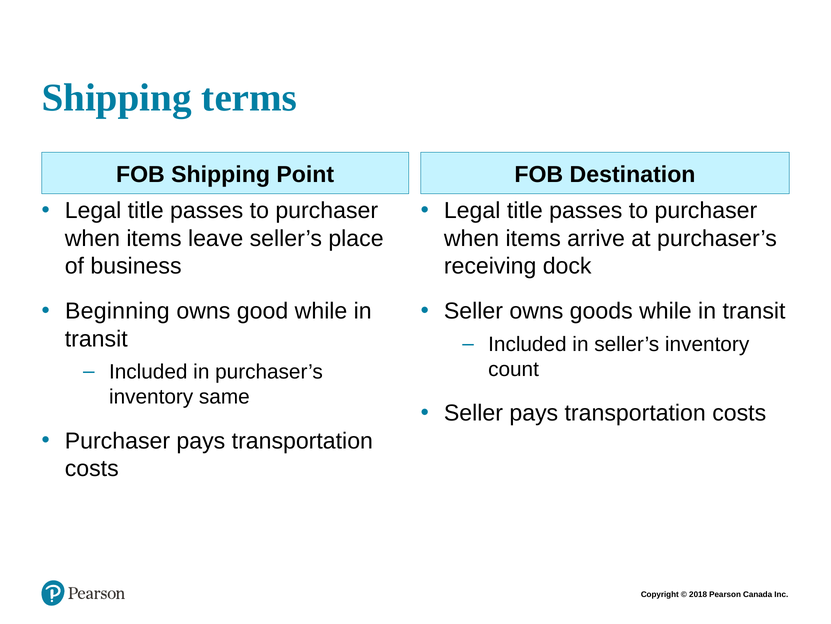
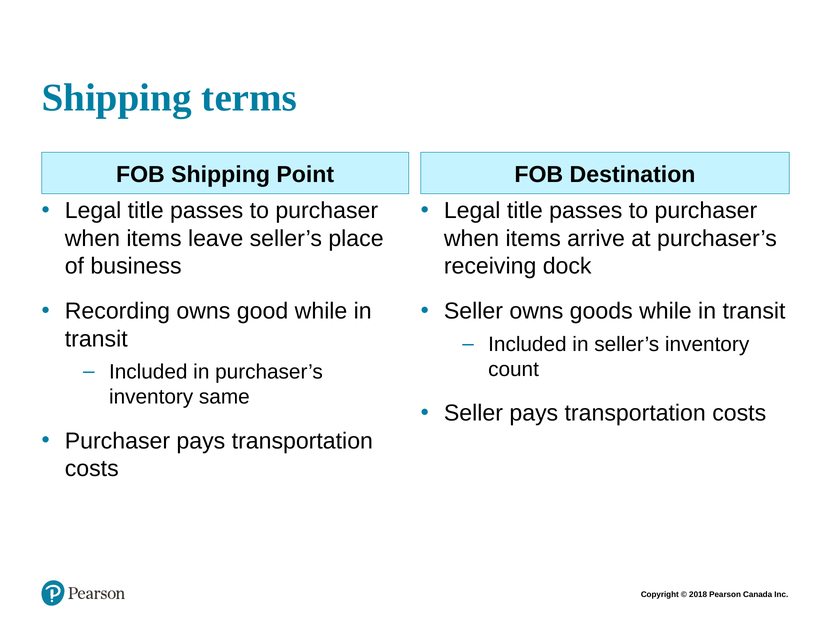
Beginning: Beginning -> Recording
